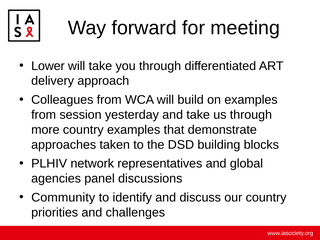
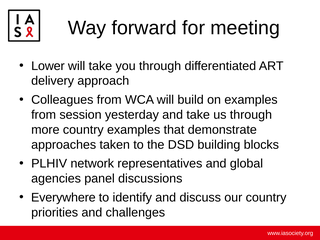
Community: Community -> Everywhere
